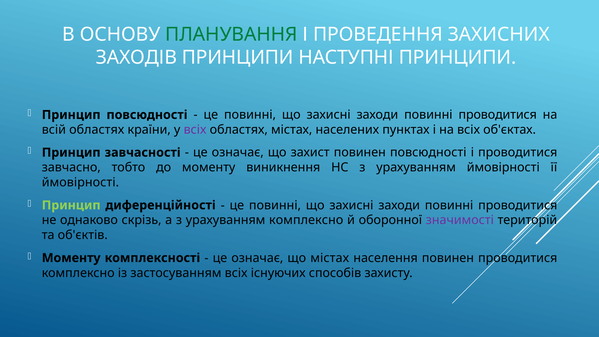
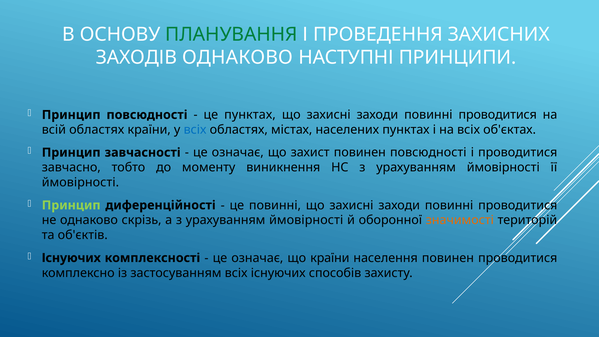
ЗАХОДІВ ПРИНЦИПИ: ПРИНЦИПИ -> ОДНАКОВО
повинні at (250, 115): повинні -> пунктах
всіх at (195, 130) colour: purple -> blue
а з урахуванням комплексно: комплексно -> ймовірності
значимості colour: purple -> orange
Моменту at (71, 258): Моменту -> Існуючих
що містах: містах -> країни
